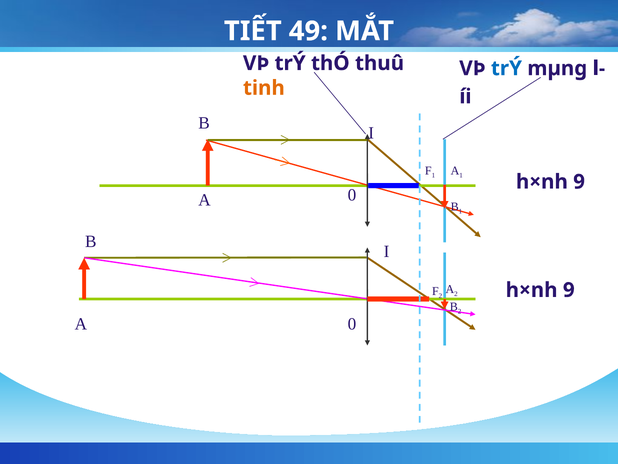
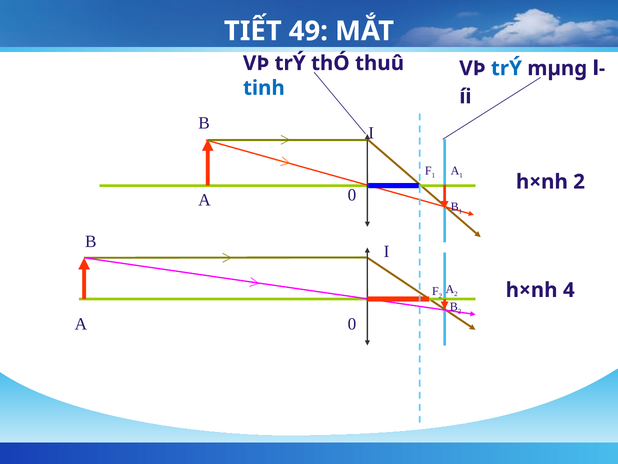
tinh colour: orange -> blue
9 at (579, 182): 9 -> 2
9 at (569, 290): 9 -> 4
